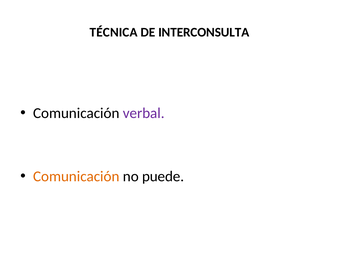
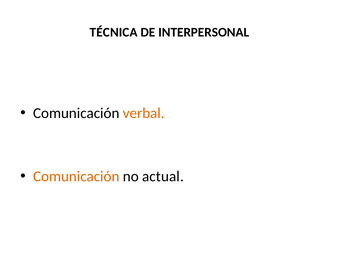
INTERCONSULTA: INTERCONSULTA -> INTERPERSONAL
verbal colour: purple -> orange
puede: puede -> actual
